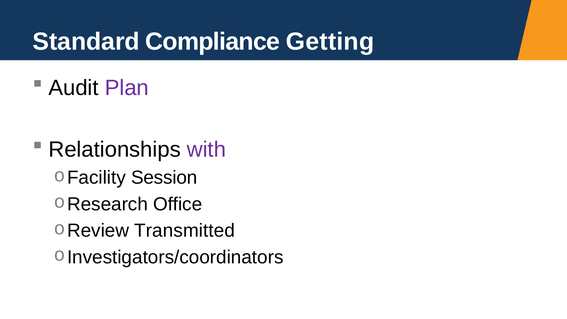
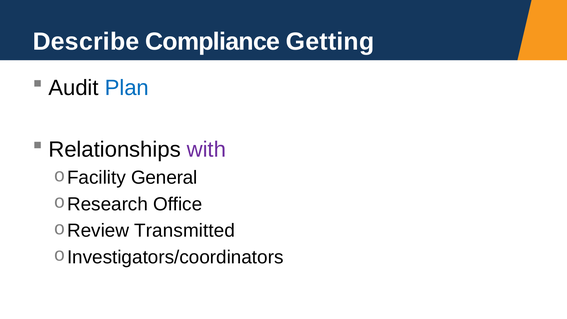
Standard: Standard -> Describe
Plan colour: purple -> blue
Session: Session -> General
